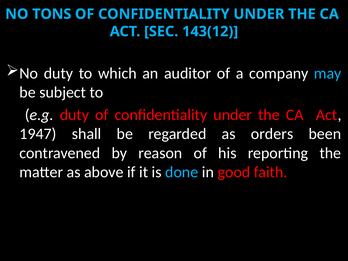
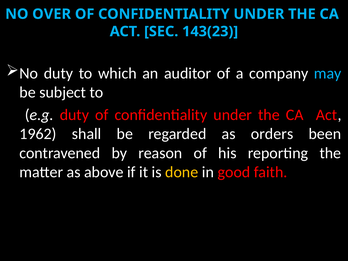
TONS: TONS -> OVER
143(12: 143(12 -> 143(23
1947: 1947 -> 1962
done colour: light blue -> yellow
